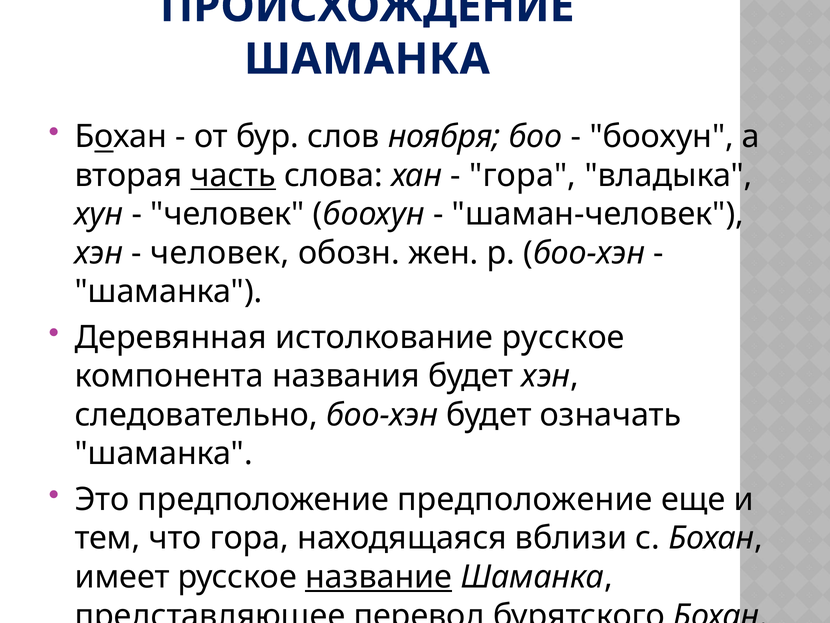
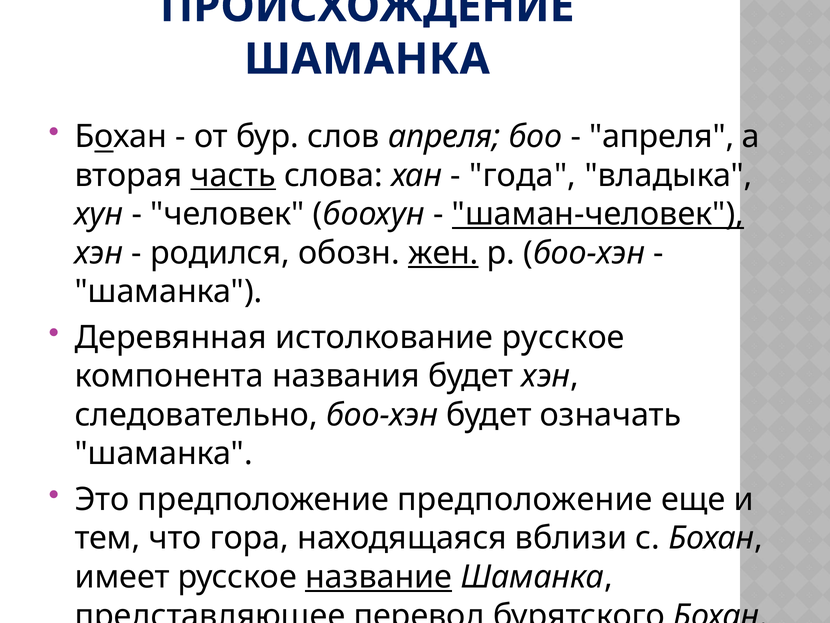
слов ноября: ноября -> апреля
боохун at (662, 136): боохун -> апреля
гора at (523, 175): гора -> года
шаман-человек underline: none -> present
человек at (220, 253): человек -> родился
жен underline: none -> present
